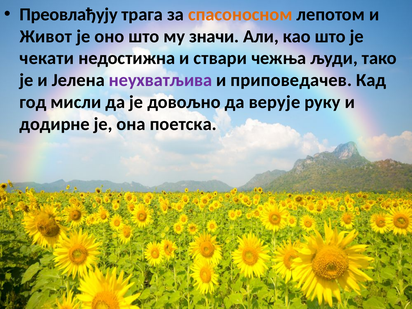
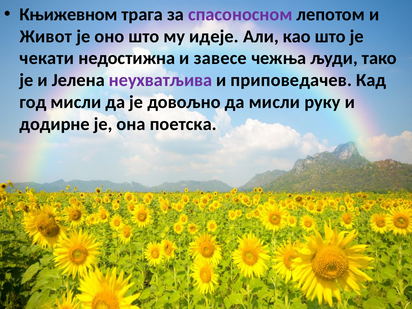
Преовлађују: Преовлађују -> Књижевном
спасоносном colour: orange -> purple
значи: значи -> идеје
ствари: ствари -> завесе
да верује: верује -> мисли
